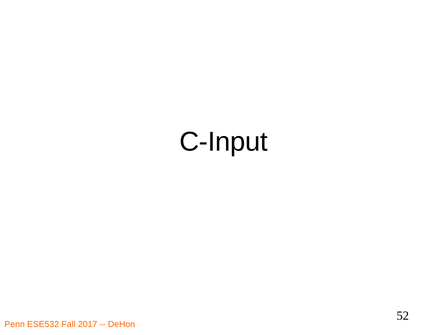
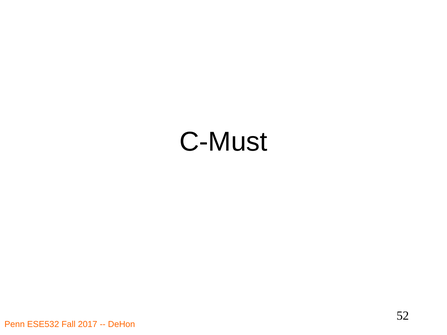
C-Input: C-Input -> C-Must
